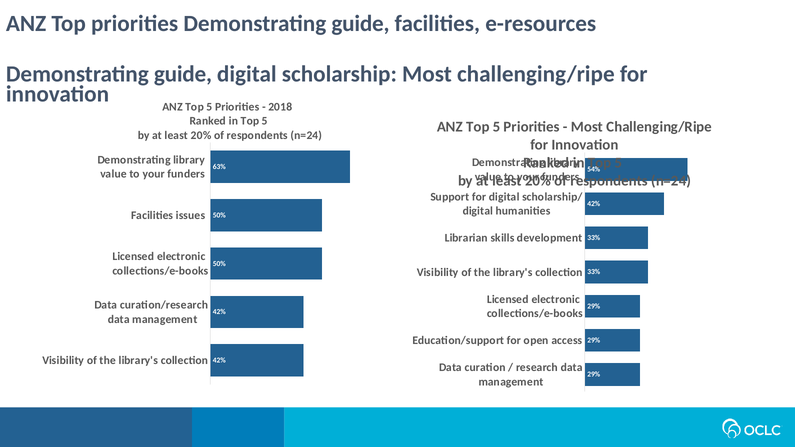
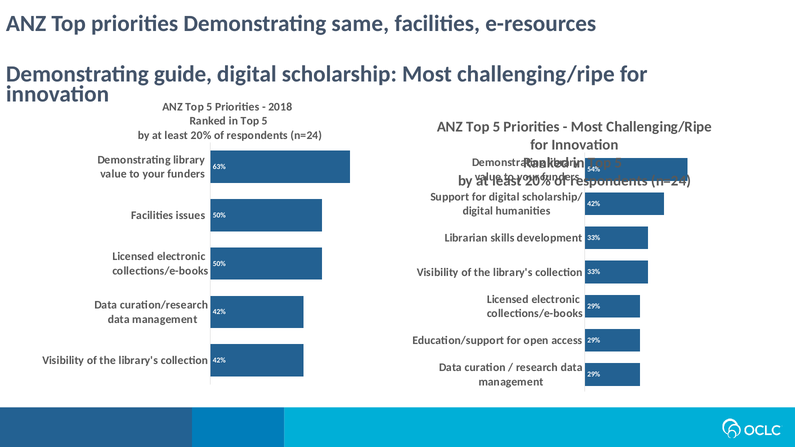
priorities Demonstrating guide: guide -> same
